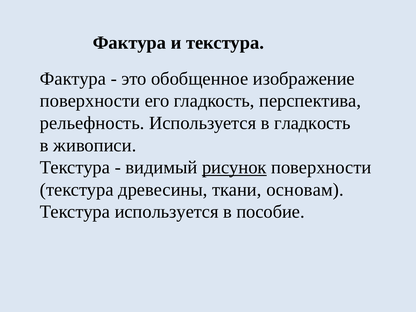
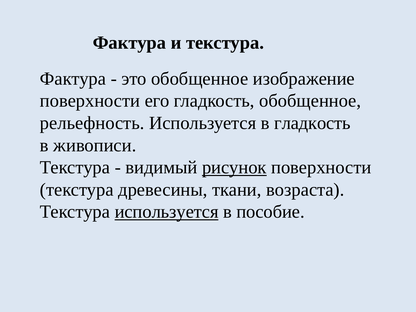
гладкость перспектива: перспектива -> обобщенное
основам: основам -> возраста
используется at (167, 212) underline: none -> present
